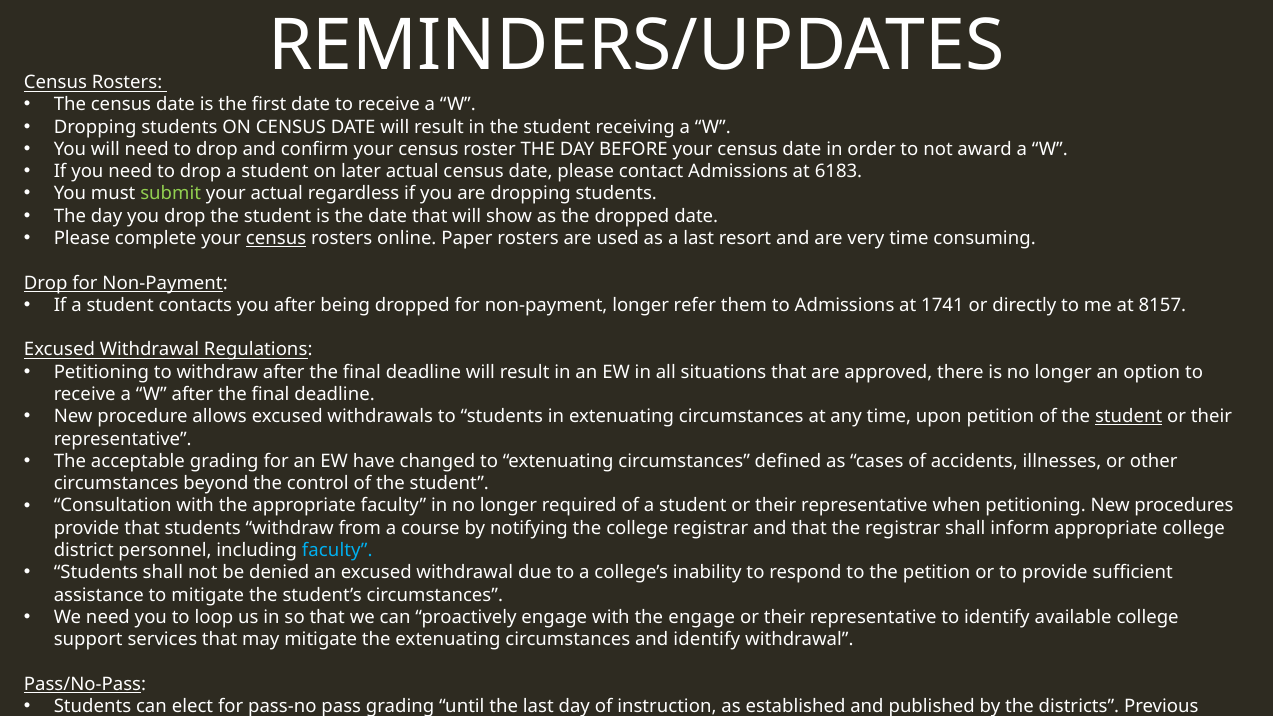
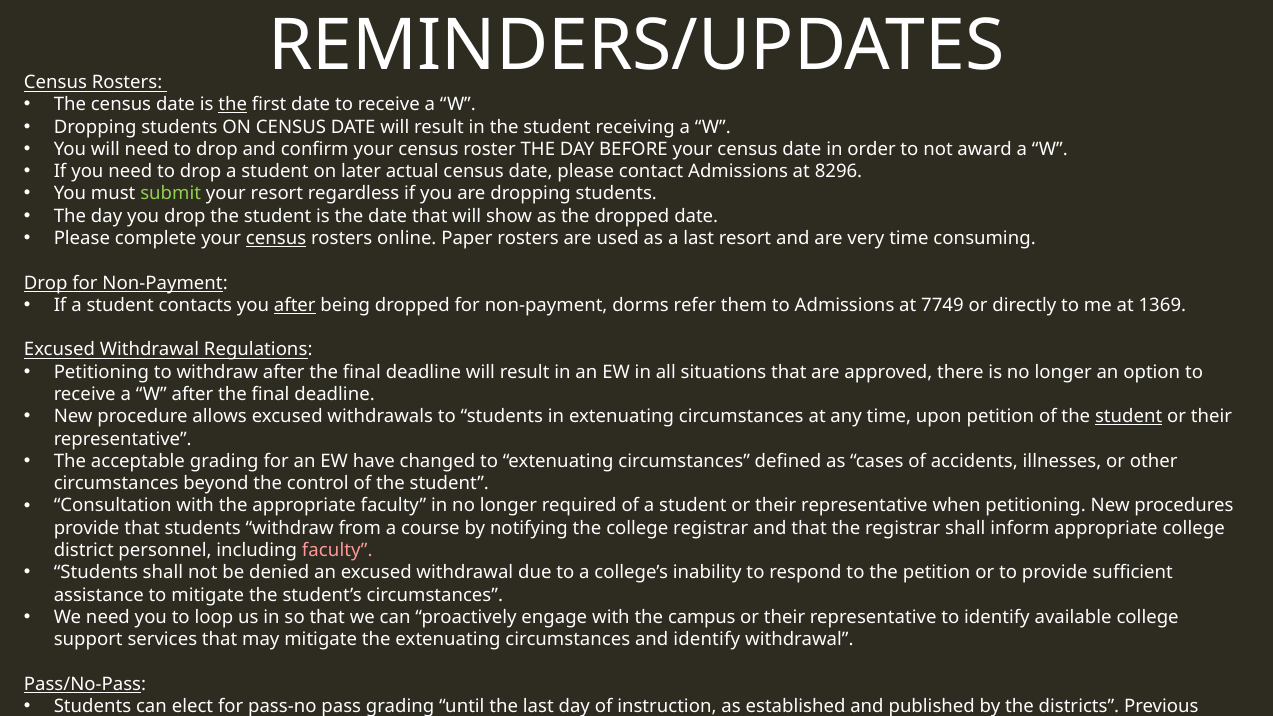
the at (233, 105) underline: none -> present
6183: 6183 -> 8296
your actual: actual -> resort
after at (295, 305) underline: none -> present
non-payment longer: longer -> dorms
1741: 1741 -> 7749
8157: 8157 -> 1369
faculty at (337, 550) colour: light blue -> pink
the engage: engage -> campus
